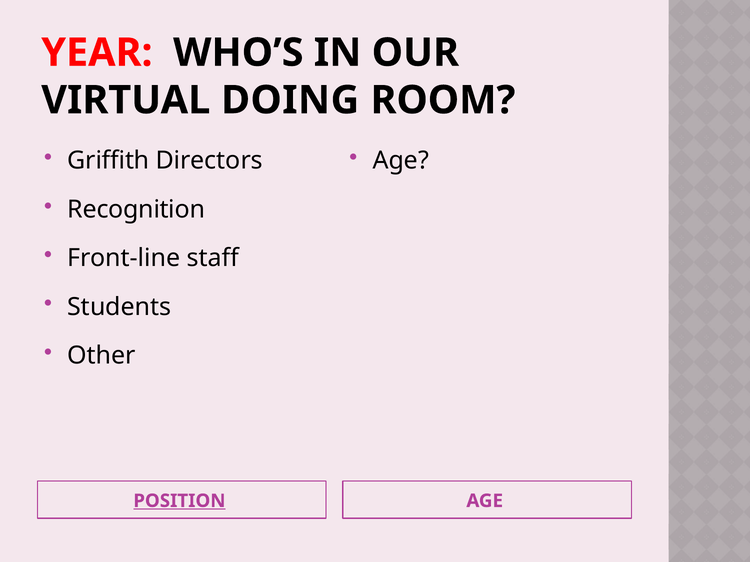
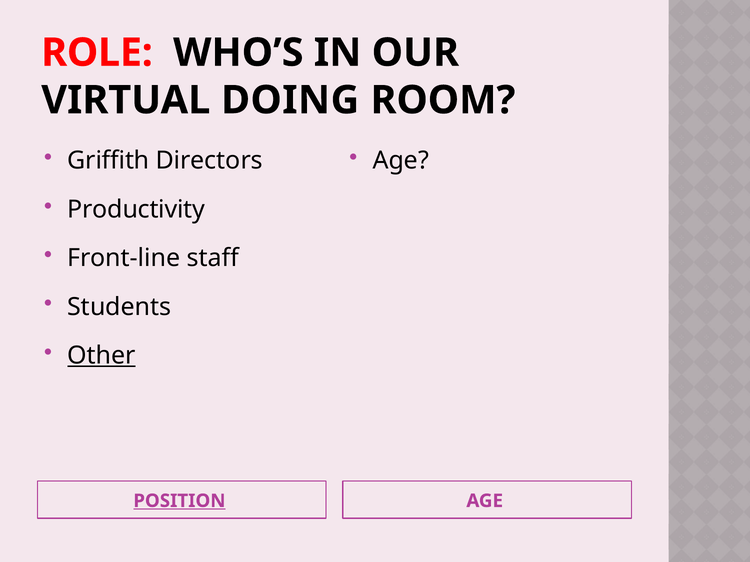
YEAR: YEAR -> ROLE
Recognition: Recognition -> Productivity
Other underline: none -> present
